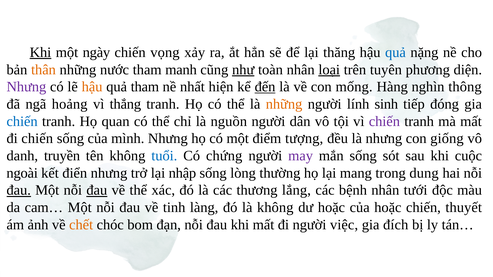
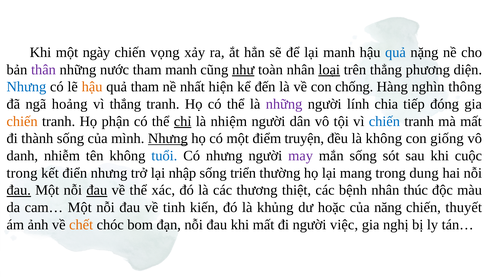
Khi at (40, 52) underline: present -> none
lại thăng: thăng -> manh
thân colour: orange -> purple
tuyên: tuyên -> thẳng
Nhưng at (26, 87) colour: purple -> blue
đến underline: present -> none
mống: mống -> chống
những at (284, 104) colour: orange -> purple
sinh: sinh -> chia
chiến at (22, 121) colour: blue -> orange
quan: quan -> phận
chỉ underline: none -> present
nguồn: nguồn -> nhiệm
chiến at (384, 121) colour: purple -> blue
đi chiến: chiến -> thành
Nhưng at (168, 139) underline: none -> present
tượng: tượng -> truyện
là nhưng: nhưng -> không
truyền: truyền -> nhiễm
Có chứng: chứng -> nhưng
ngoài at (22, 173): ngoài -> trong
lòng: lòng -> triển
lắng: lắng -> thiệt
tưới: tưới -> thúc
làng: làng -> kiến
là không: không -> khủng
của hoặc: hoặc -> năng
đích: đích -> nghị
